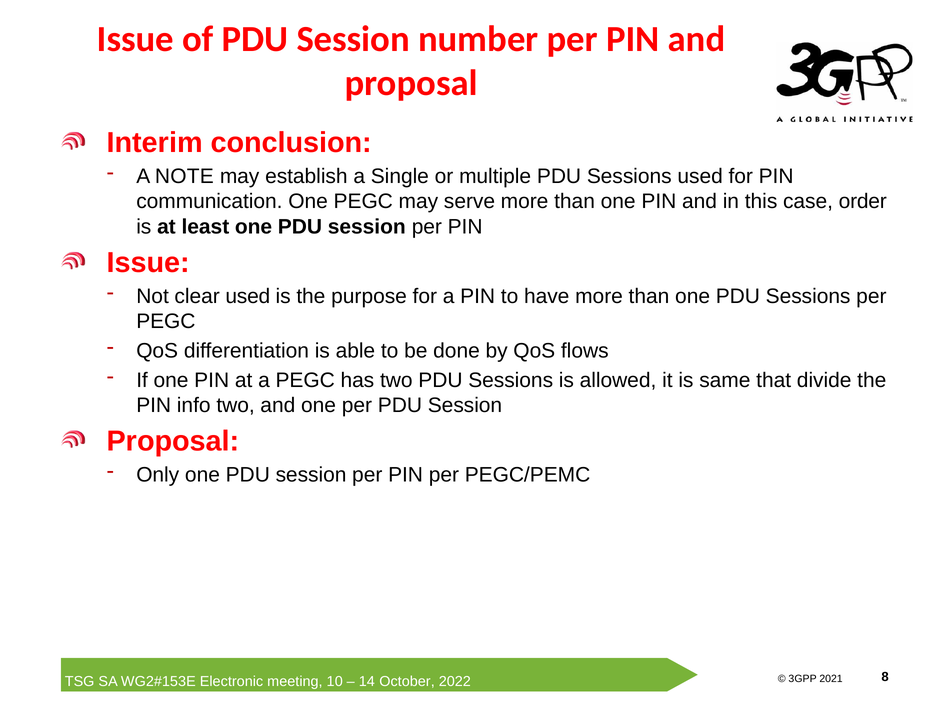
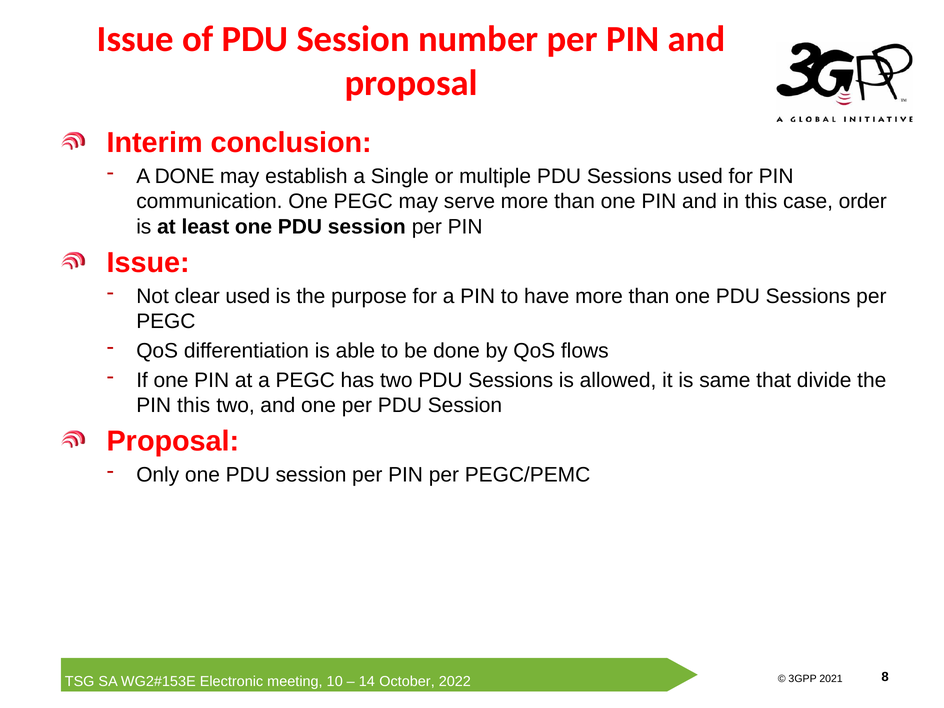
A NOTE: NOTE -> DONE
PIN info: info -> this
